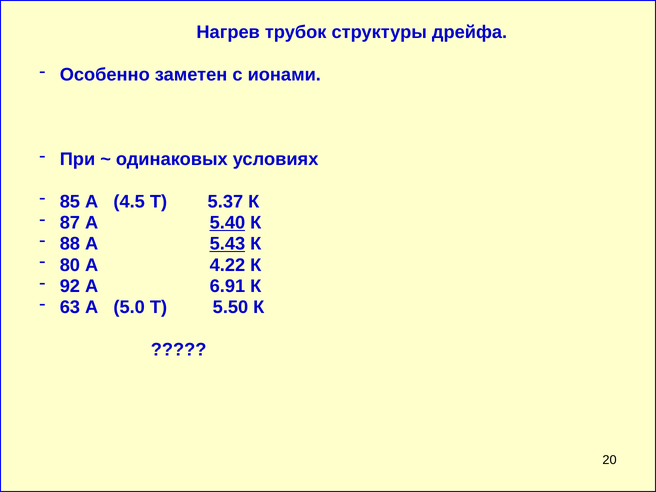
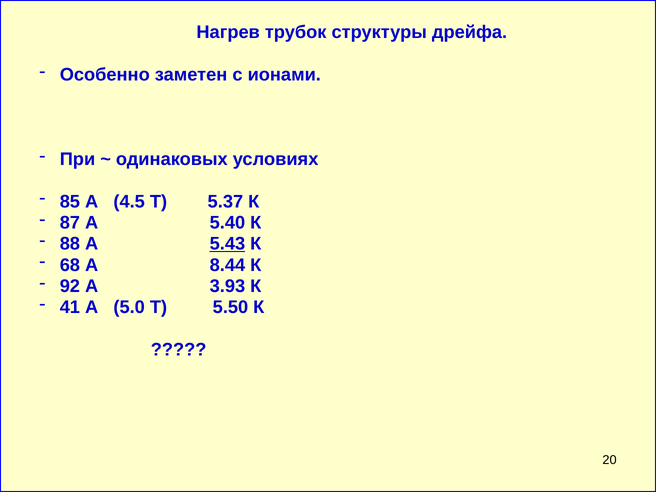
5.40 underline: present -> none
80: 80 -> 68
4.22: 4.22 -> 8.44
6.91: 6.91 -> 3.93
63: 63 -> 41
